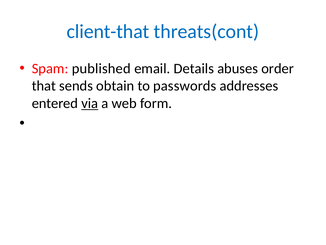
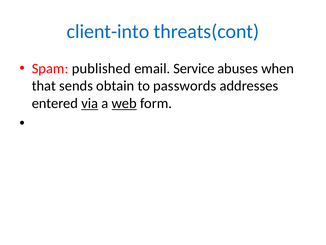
client-that: client-that -> client-into
Details: Details -> Service
order: order -> when
web underline: none -> present
